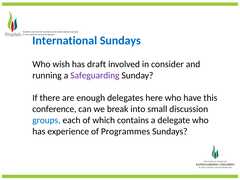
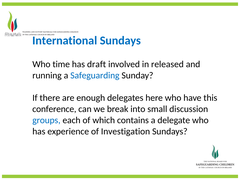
wish: wish -> time
consider: consider -> released
Safeguarding colour: purple -> blue
Programmes: Programmes -> Investigation
